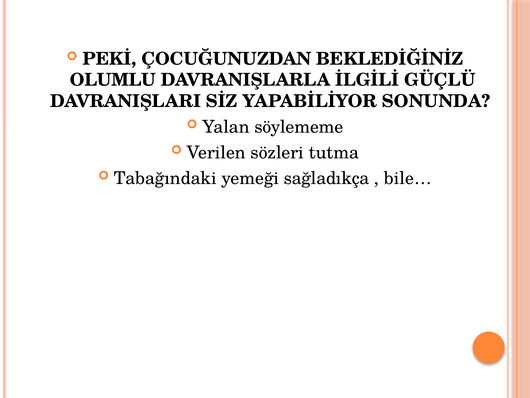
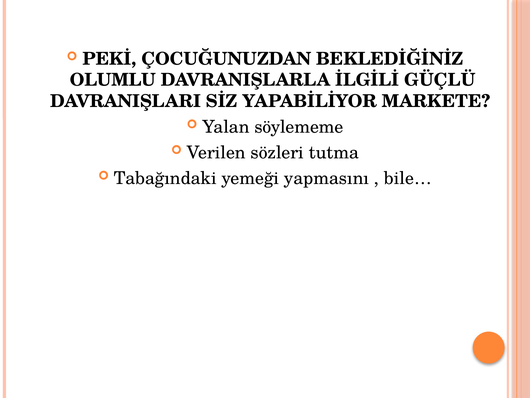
SONUNDA: SONUNDA -> MARKETE
sağladıkça: sağladıkça -> yapmasını
